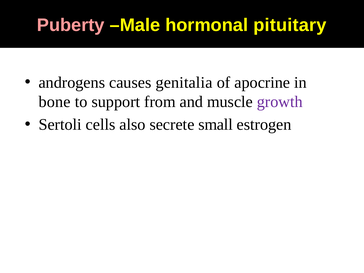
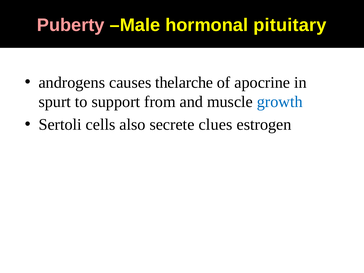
genitalia: genitalia -> thelarche
bone: bone -> spurt
growth colour: purple -> blue
small: small -> clues
